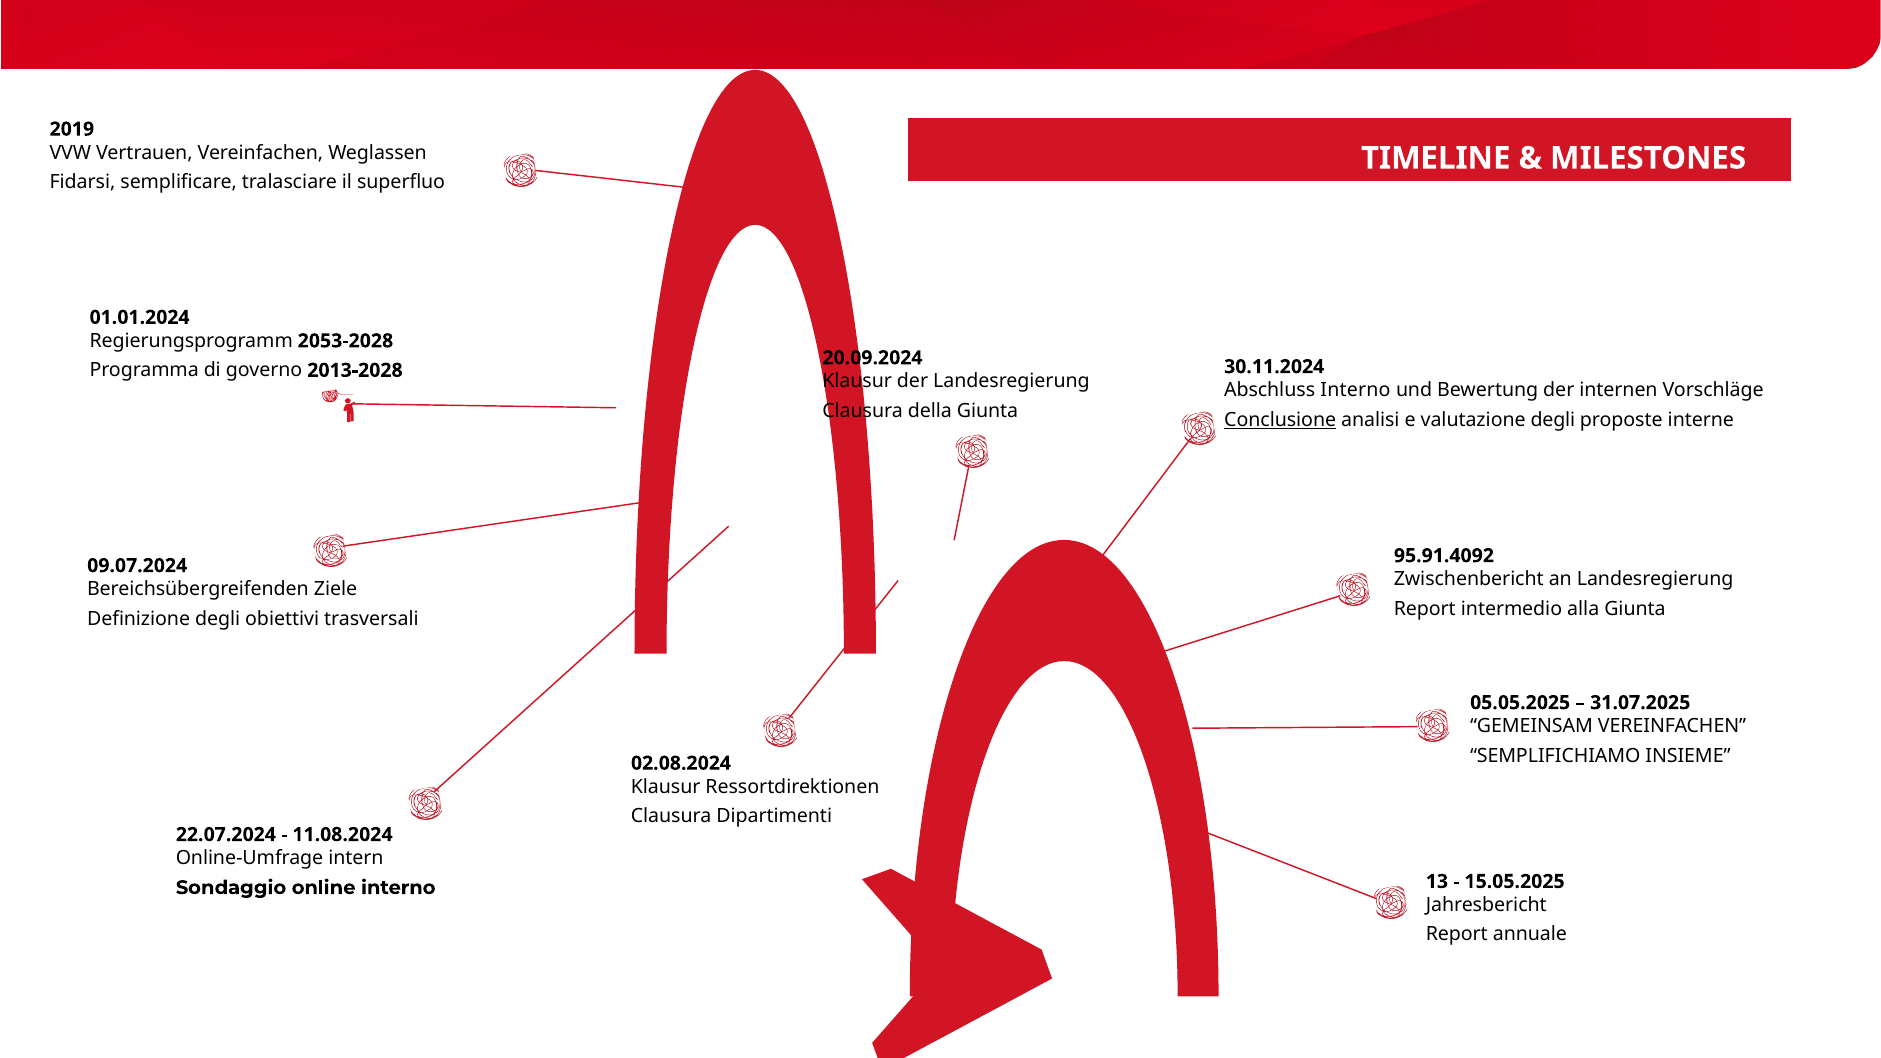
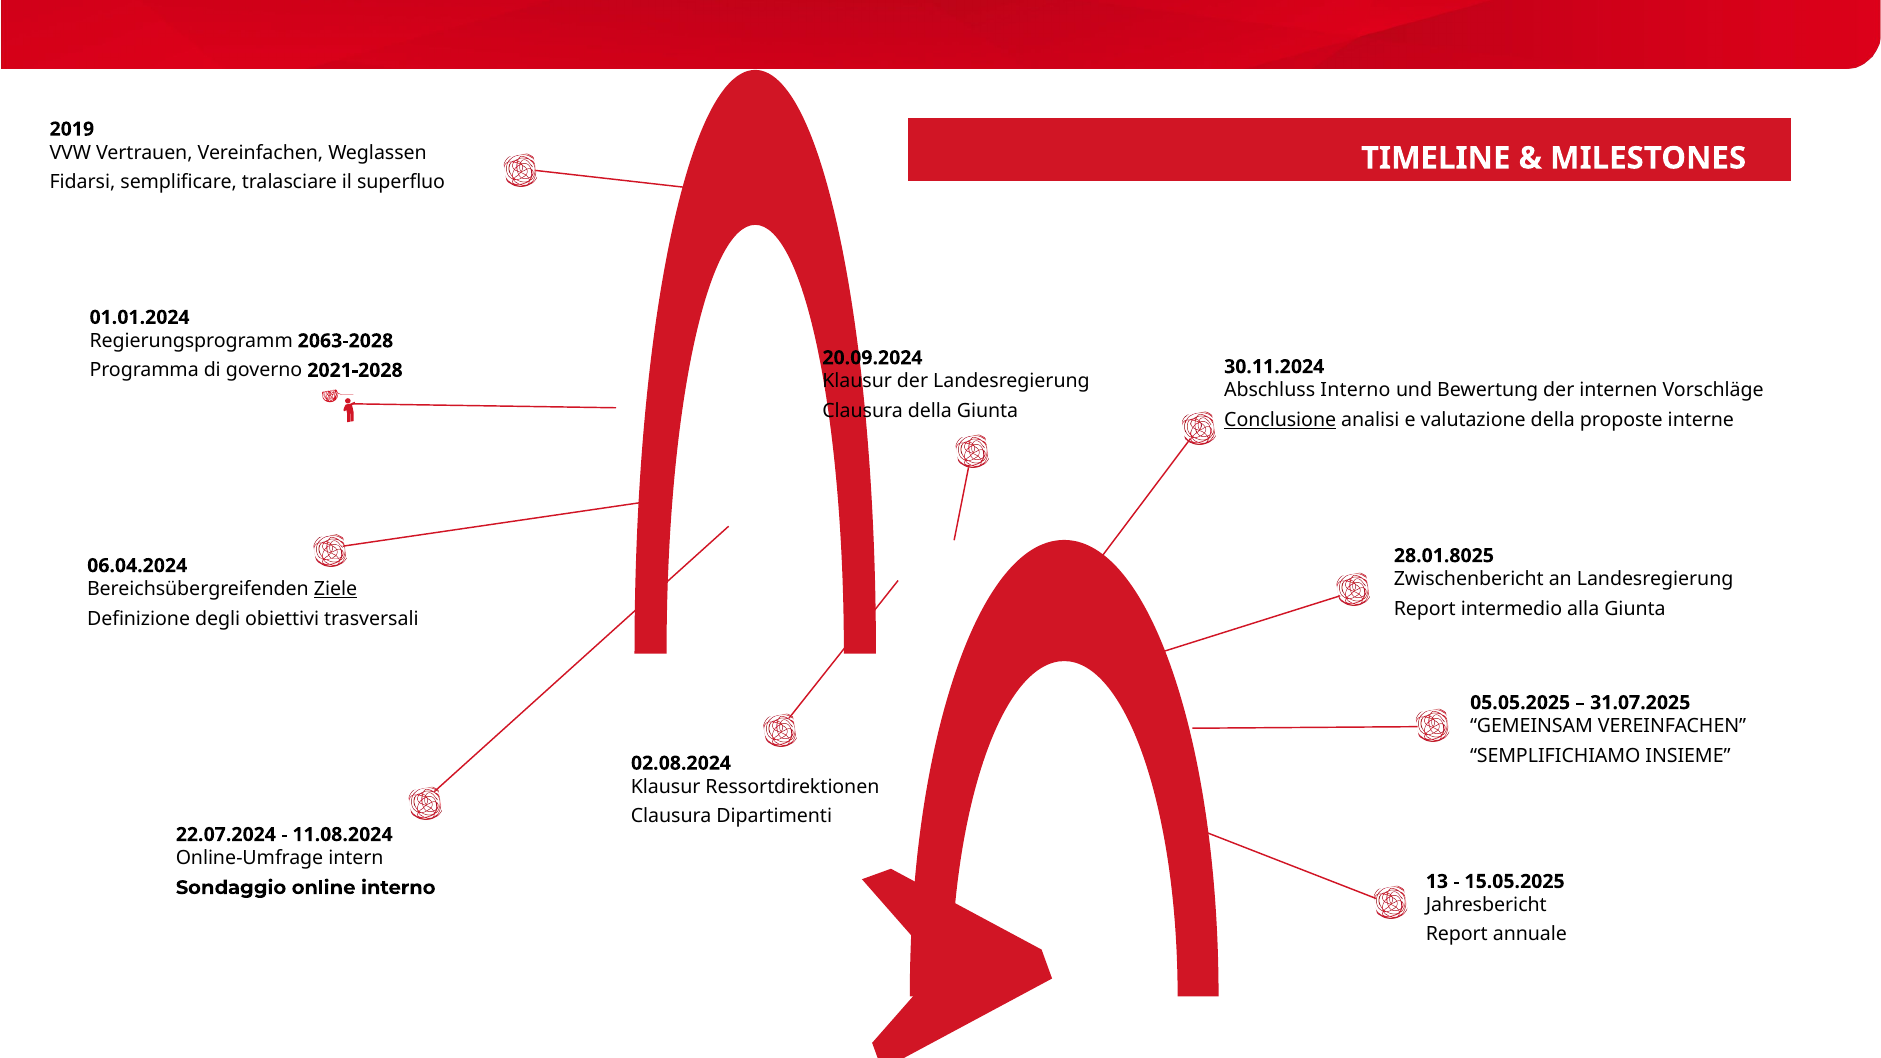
2053-2028: 2053-2028 -> 2063-2028
2013-2028: 2013-2028 -> 2021-2028
valutazione degli: degli -> della
95.91.4092: 95.91.4092 -> 28.01.8025
09.07.2024: 09.07.2024 -> 06.04.2024
Ziele underline: none -> present
